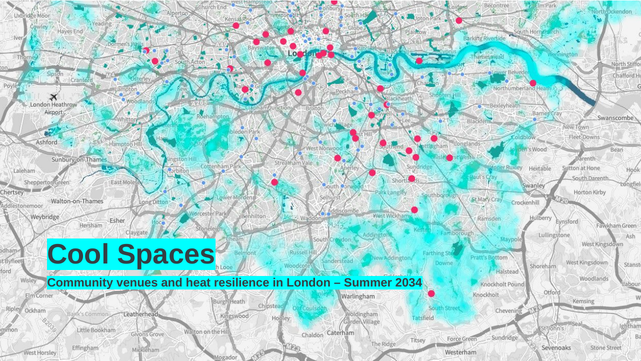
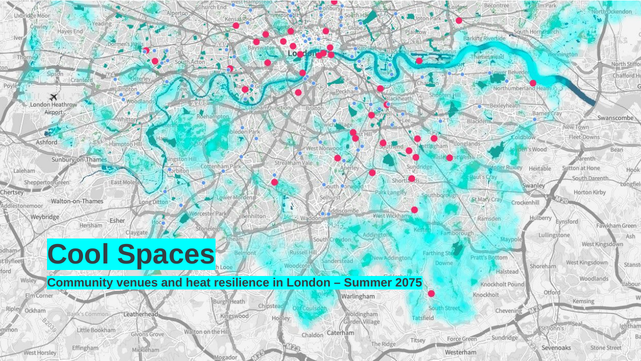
2034: 2034 -> 2075
